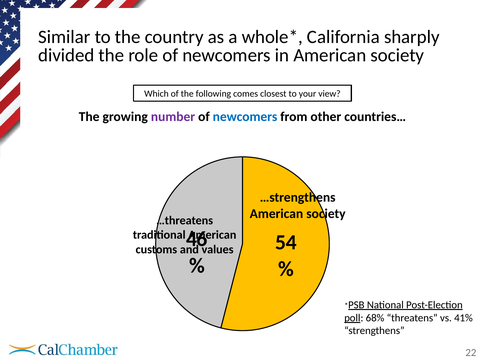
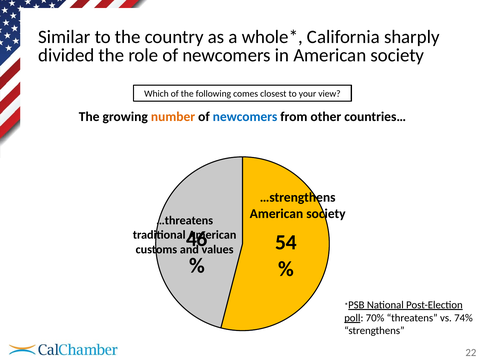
number colour: purple -> orange
68%: 68% -> 70%
41%: 41% -> 74%
